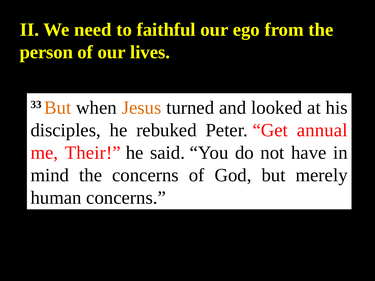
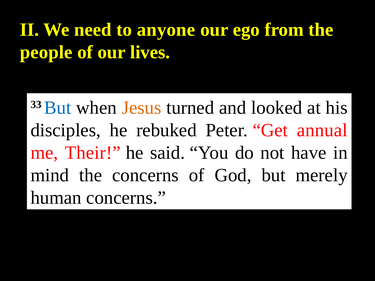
faithful: faithful -> anyone
person: person -> people
But at (58, 108) colour: orange -> blue
